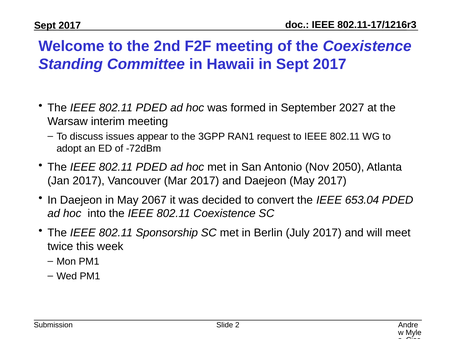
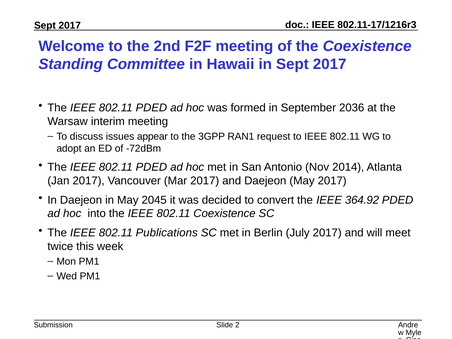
2027: 2027 -> 2036
2050: 2050 -> 2014
2067: 2067 -> 2045
653.04: 653.04 -> 364.92
Sponsorship: Sponsorship -> Publications
